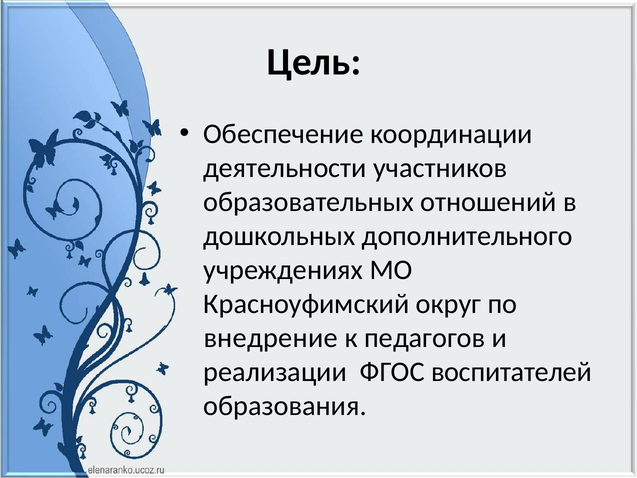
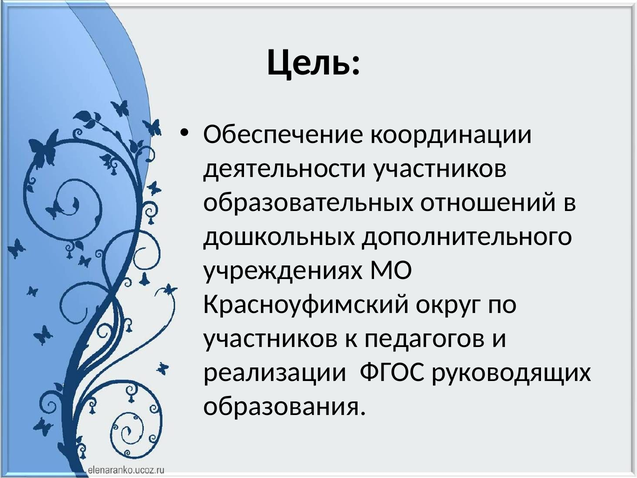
внедрение at (271, 338): внедрение -> участников
воспитателей: воспитателей -> руководящих
